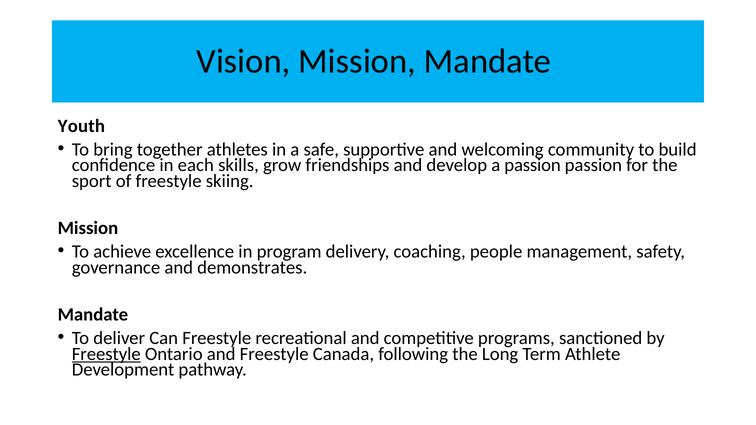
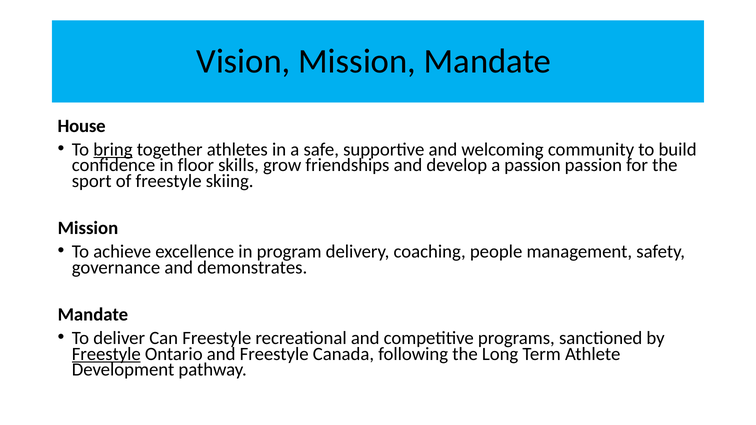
Youth: Youth -> House
bring underline: none -> present
each: each -> floor
